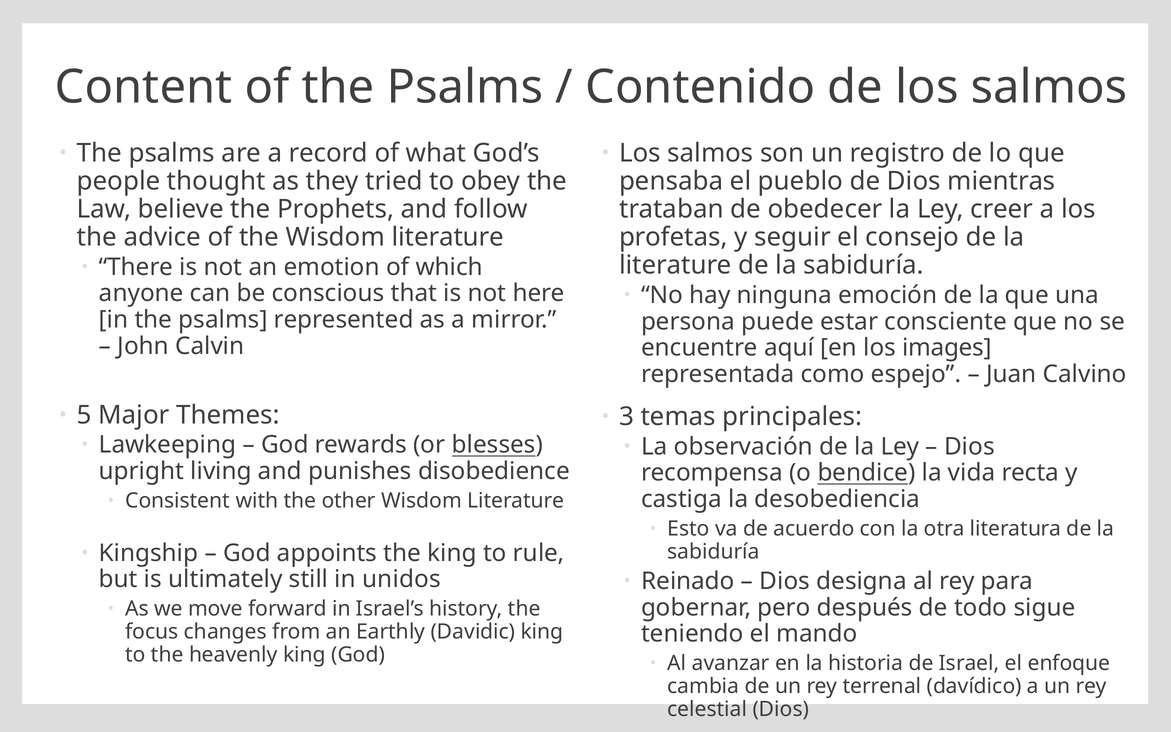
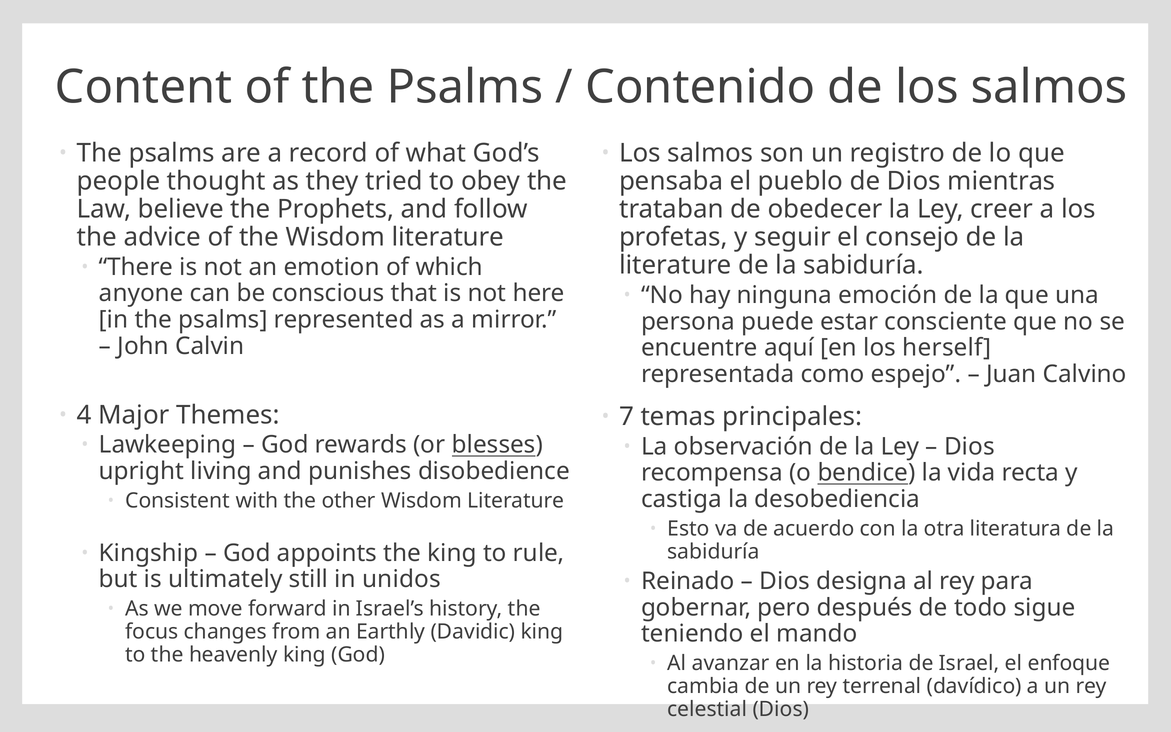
images: images -> herself
5: 5 -> 4
3: 3 -> 7
